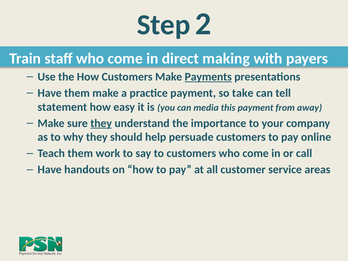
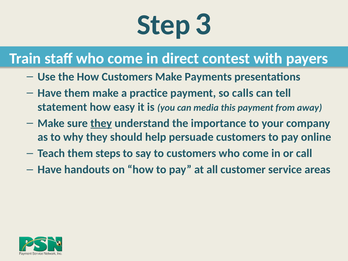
2: 2 -> 3
making: making -> contest
Payments underline: present -> none
take: take -> calls
work: work -> steps
